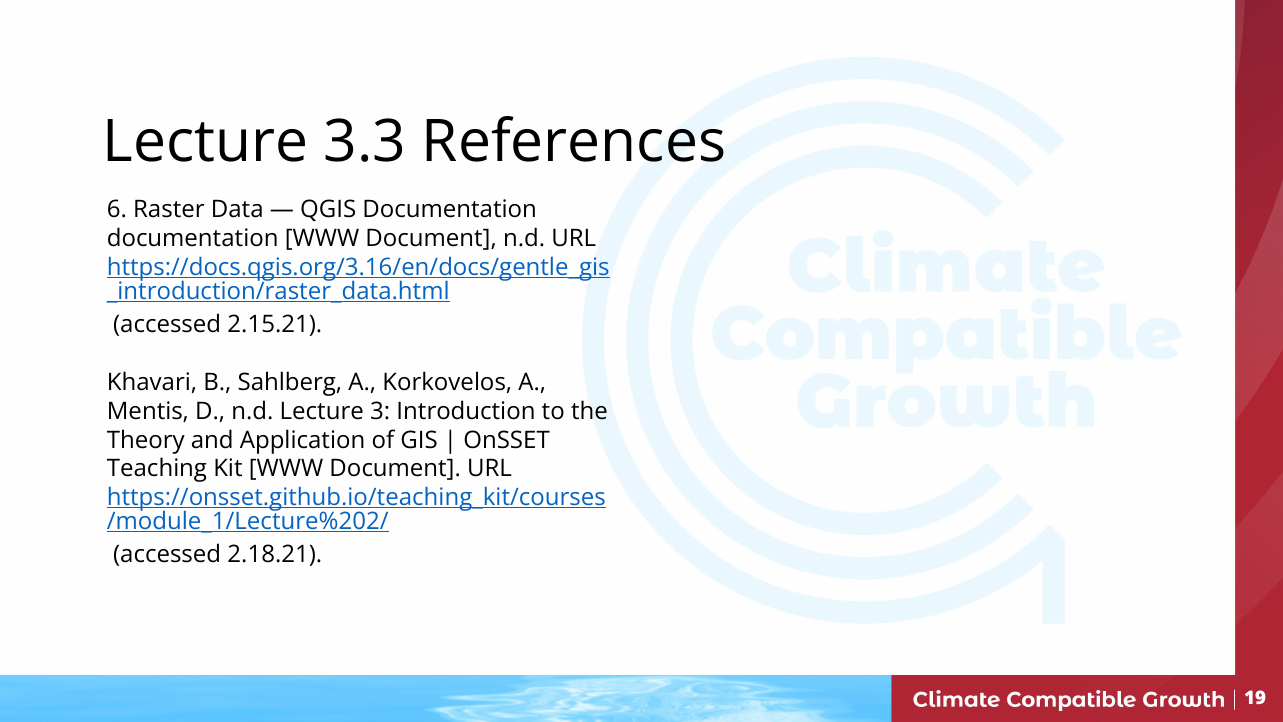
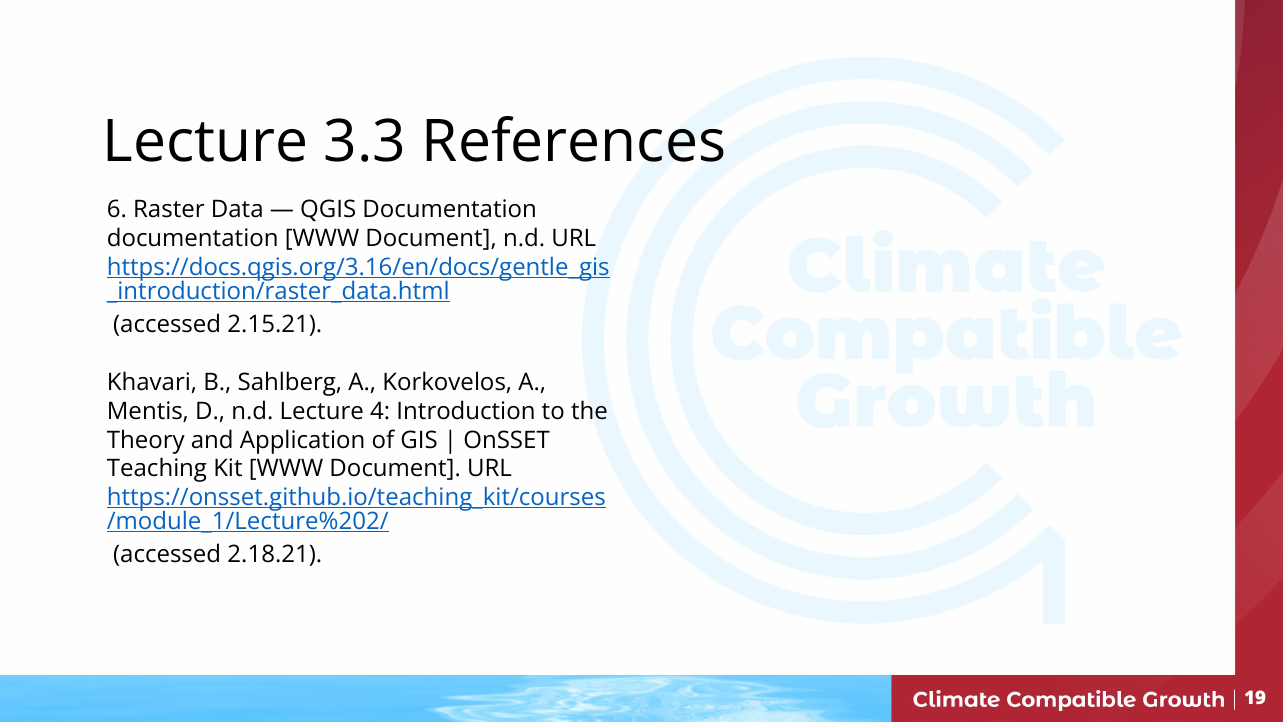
3: 3 -> 4
